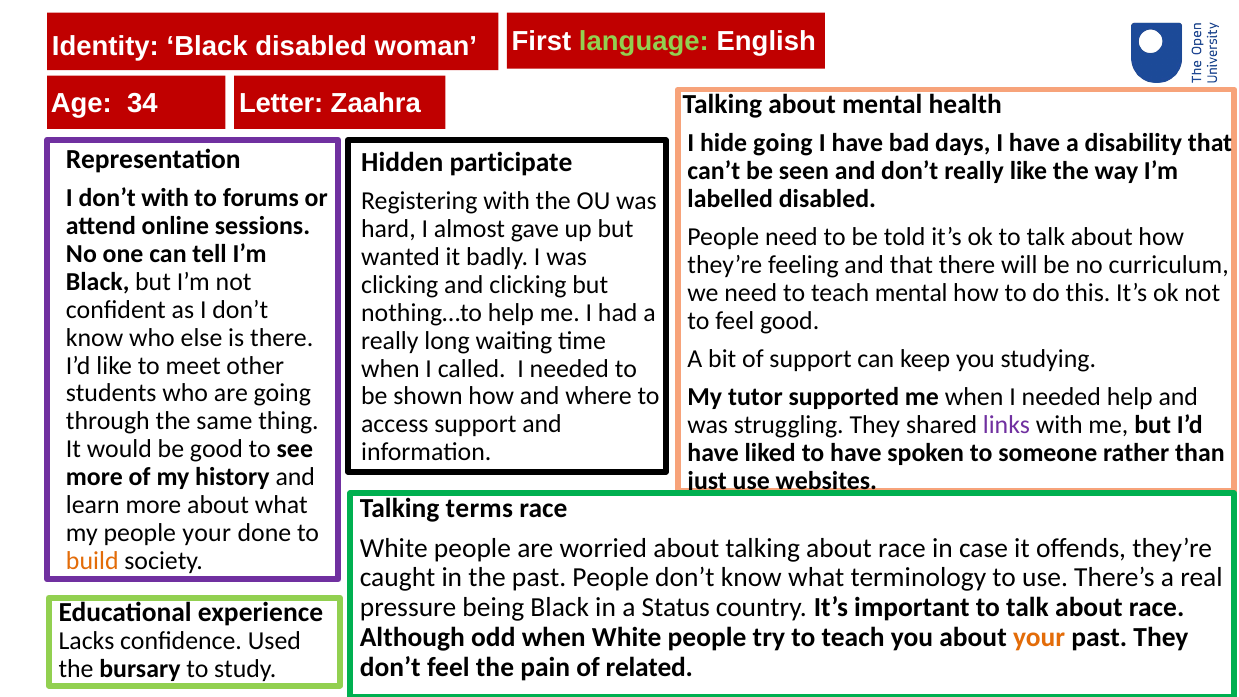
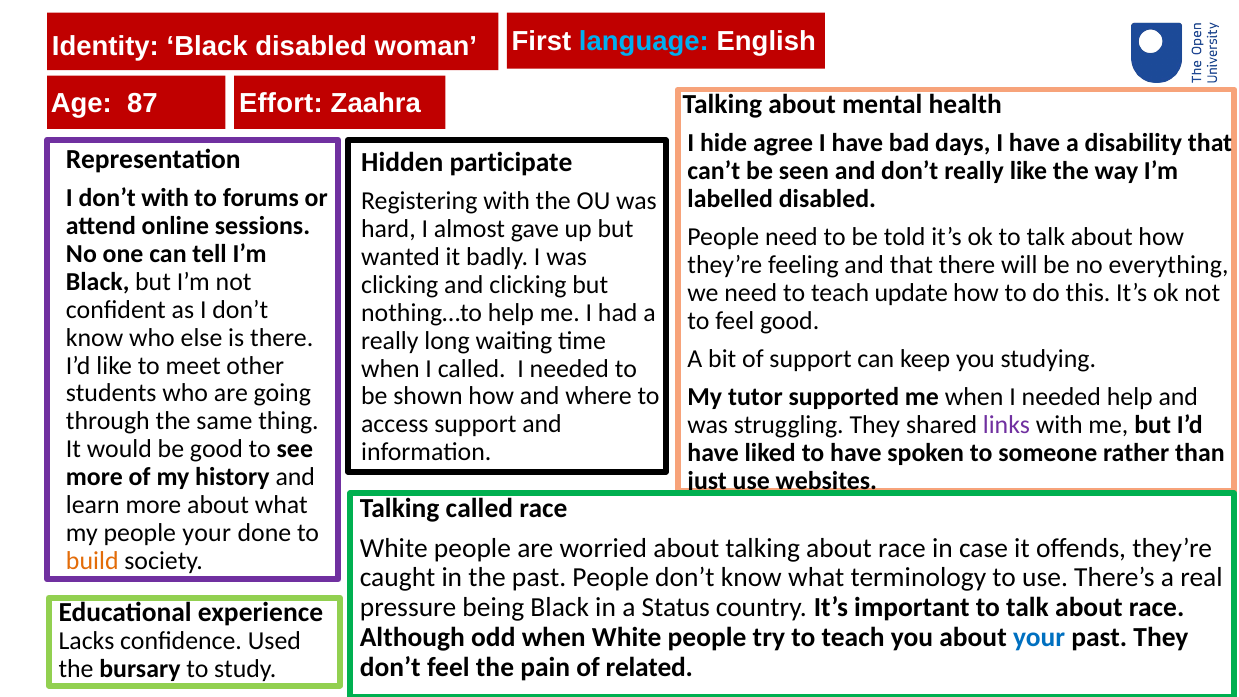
language colour: light green -> light blue
34: 34 -> 87
Letter: Letter -> Effort
hide going: going -> agree
curriculum: curriculum -> everything
teach mental: mental -> update
Talking terms: terms -> called
your at (1039, 637) colour: orange -> blue
